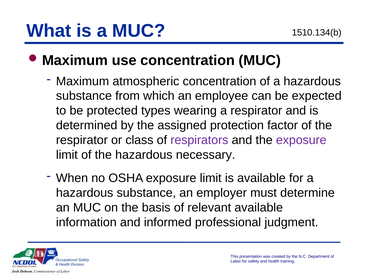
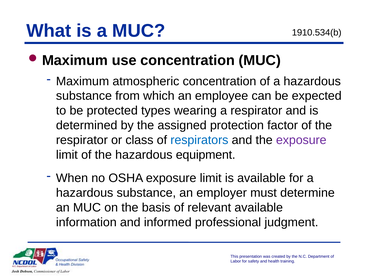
1510.134(b: 1510.134(b -> 1910.534(b
respirators colour: purple -> blue
necessary: necessary -> equipment
